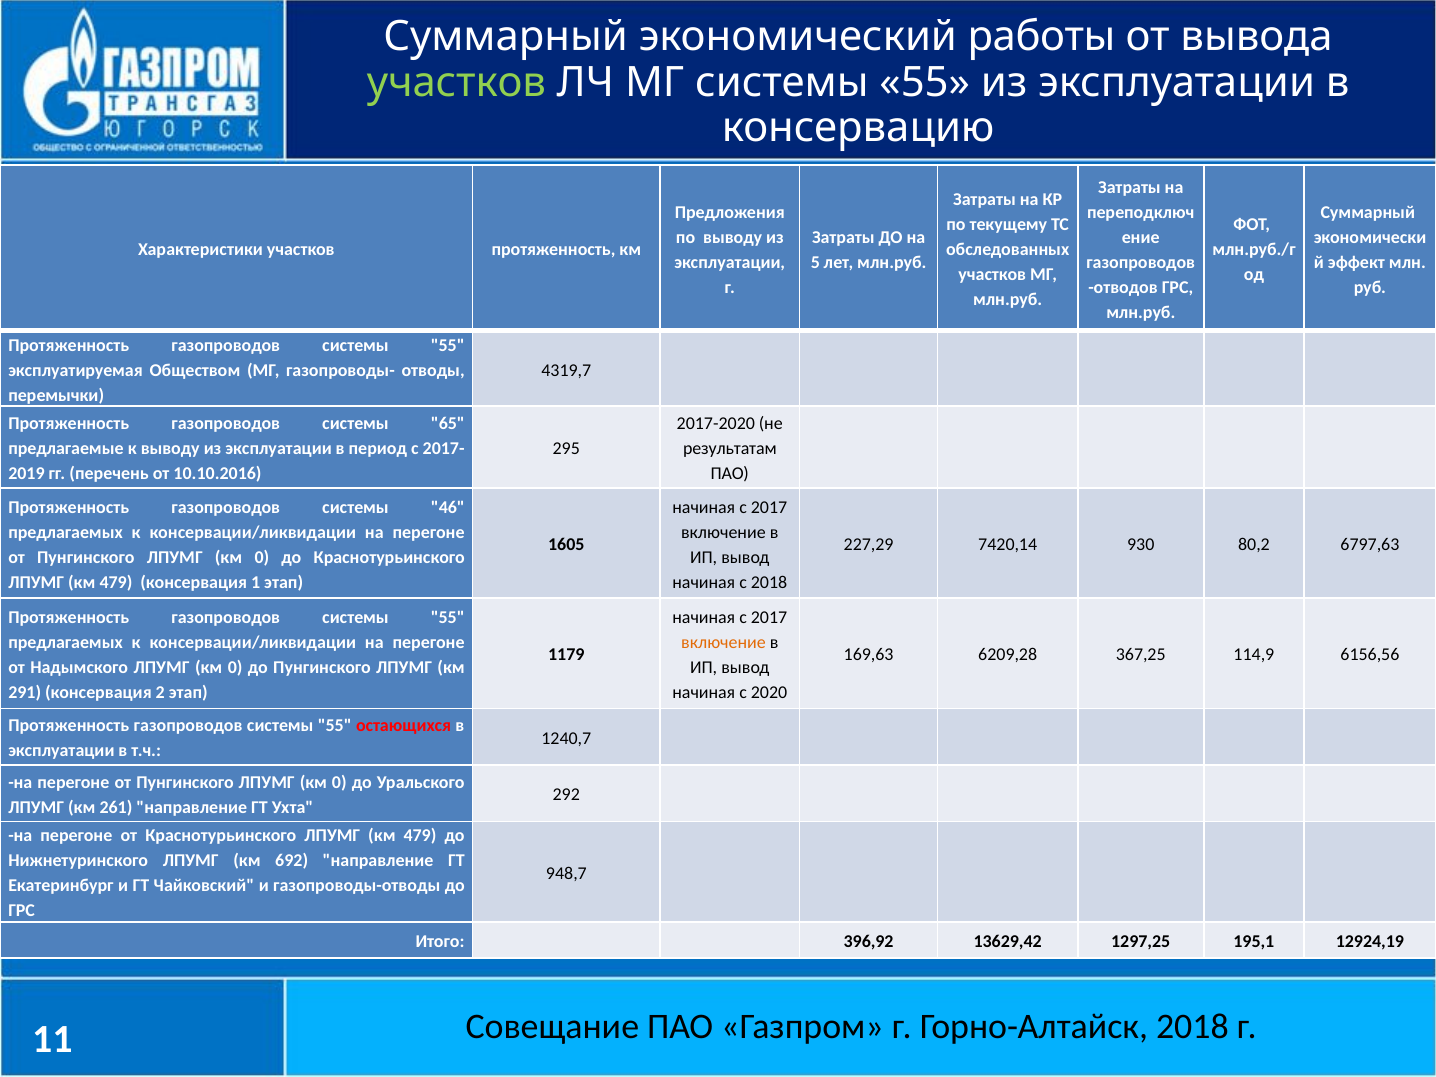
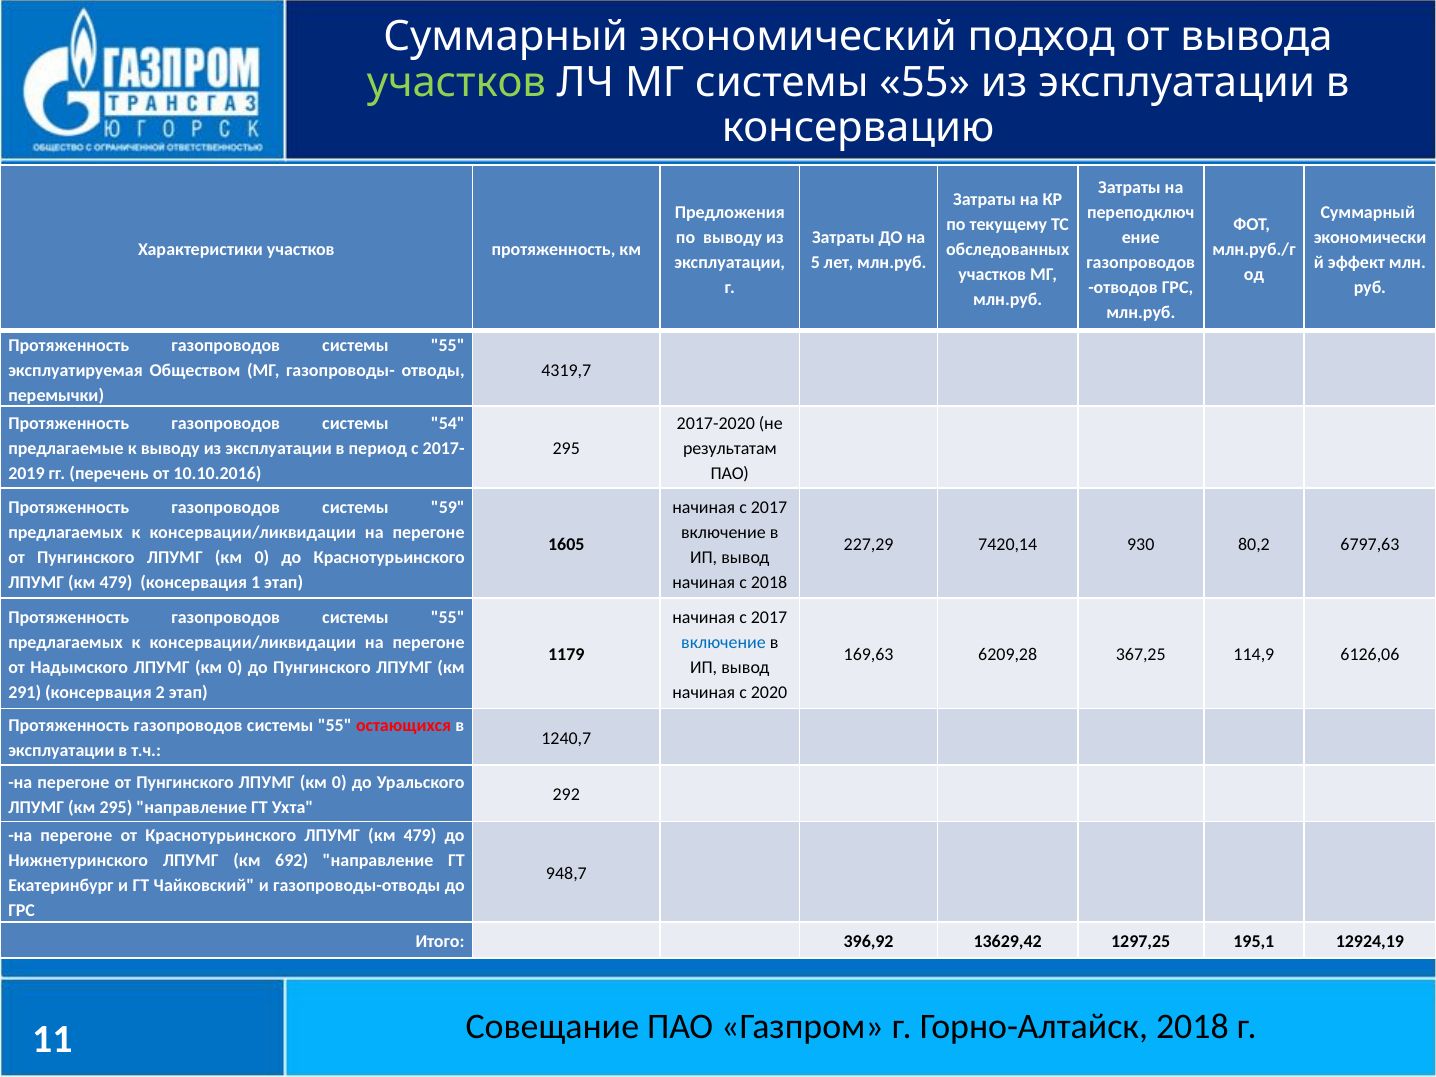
работы: работы -> подход
65: 65 -> 54
46: 46 -> 59
включение at (724, 643) colour: orange -> blue
6156,56: 6156,56 -> 6126,06
км 261: 261 -> 295
